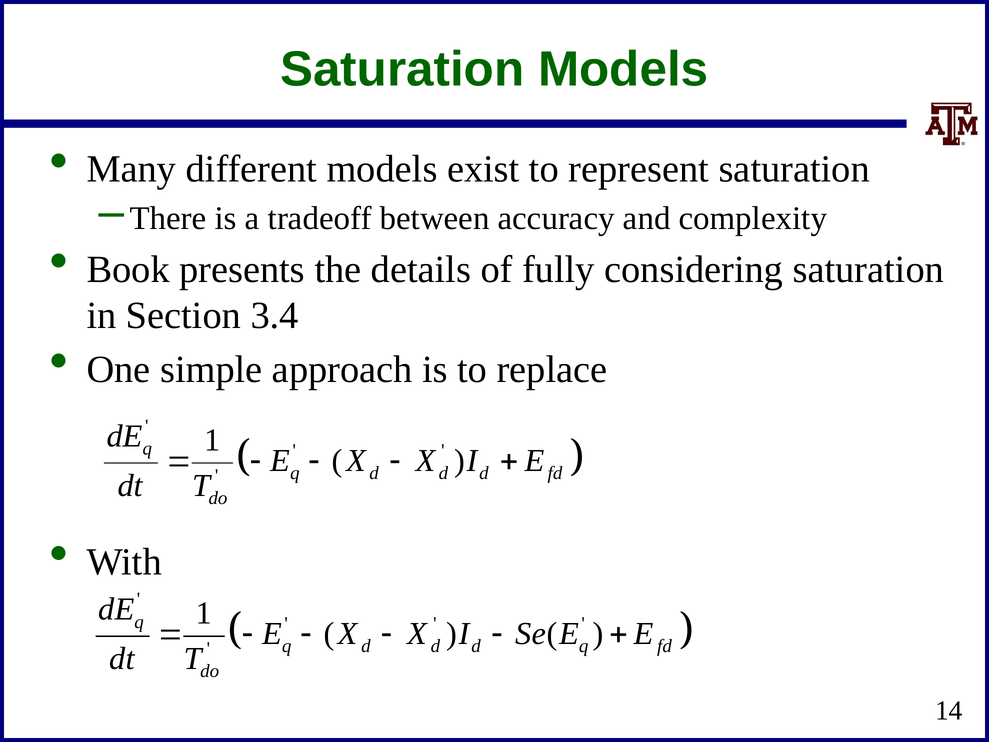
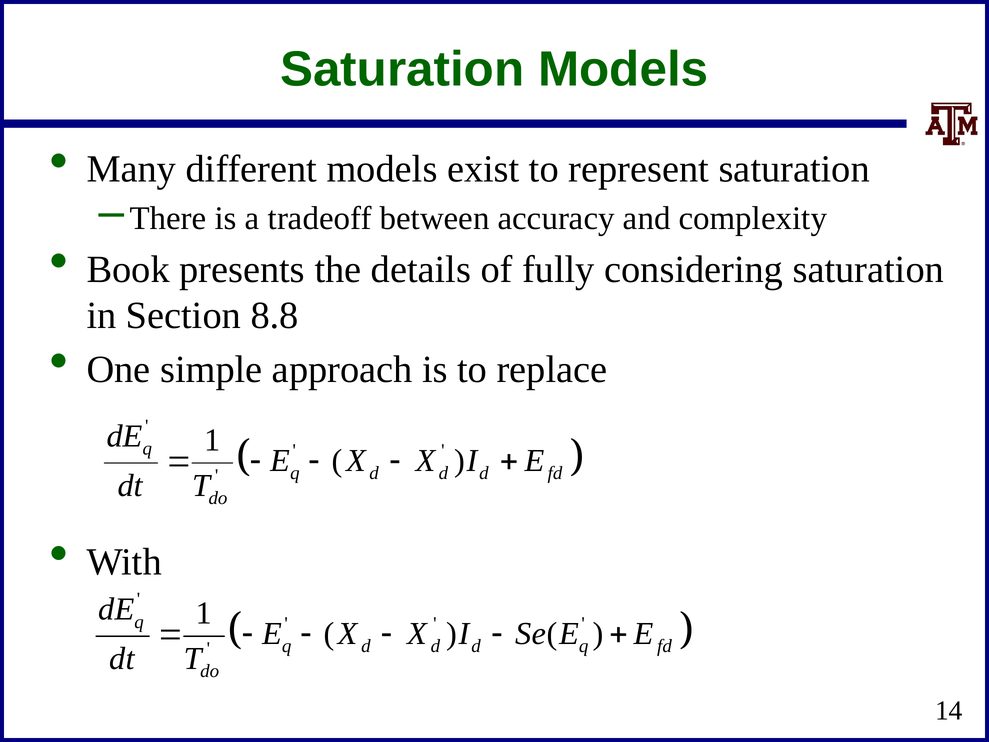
3.4: 3.4 -> 8.8
